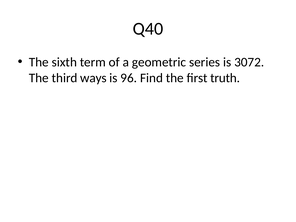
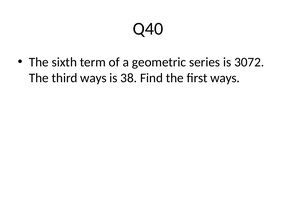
96: 96 -> 38
first truth: truth -> ways
